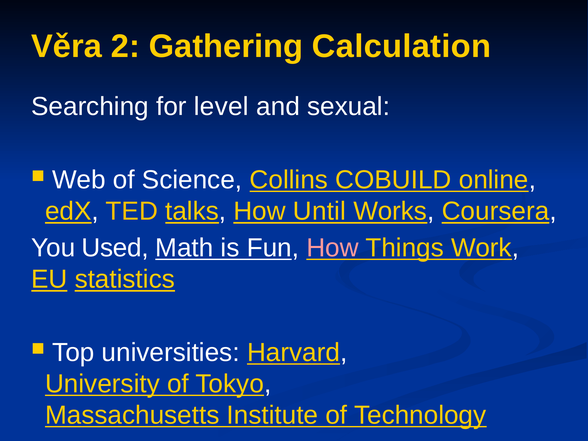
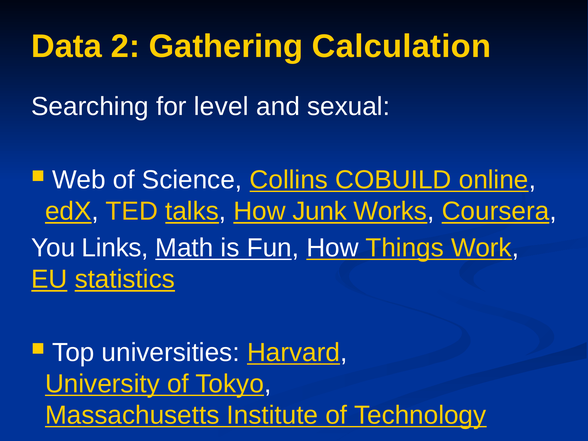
Věra: Věra -> Data
Until: Until -> Junk
Used: Used -> Links
How at (332, 248) colour: pink -> white
